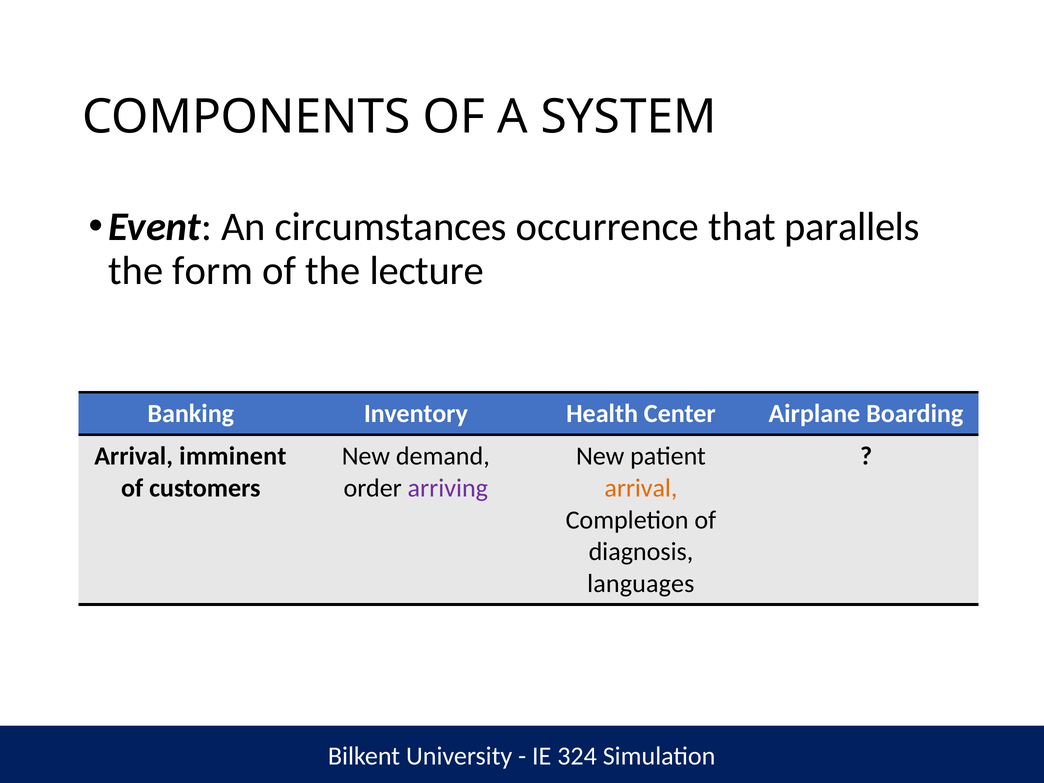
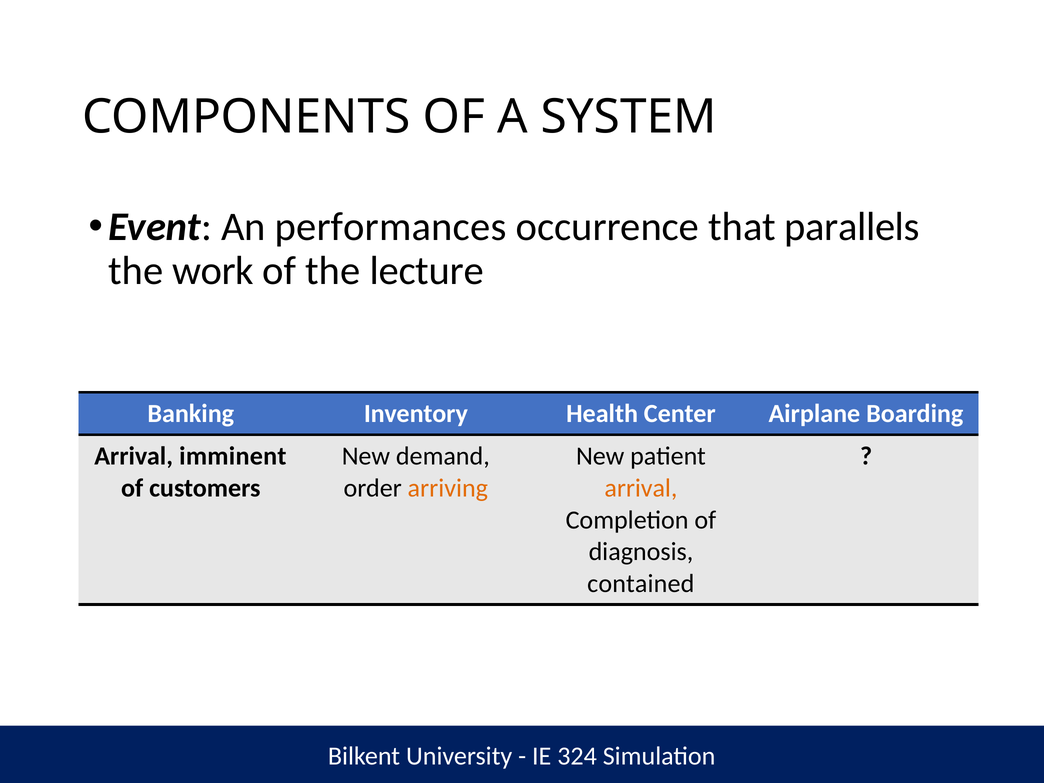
circumstances: circumstances -> performances
form: form -> work
arriving colour: purple -> orange
languages: languages -> contained
